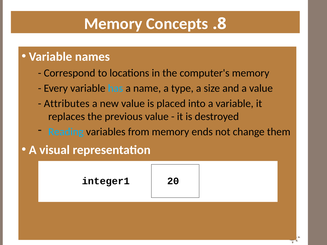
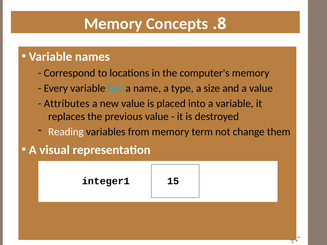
Reading colour: light blue -> white
ends: ends -> term
20: 20 -> 15
